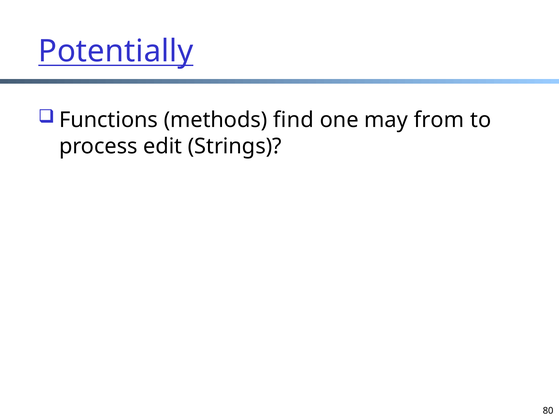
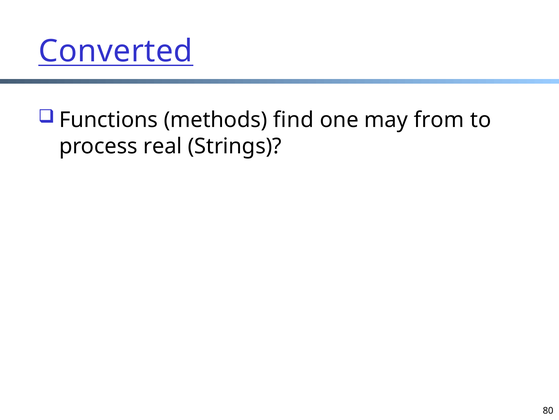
Potentially: Potentially -> Converted
edit: edit -> real
